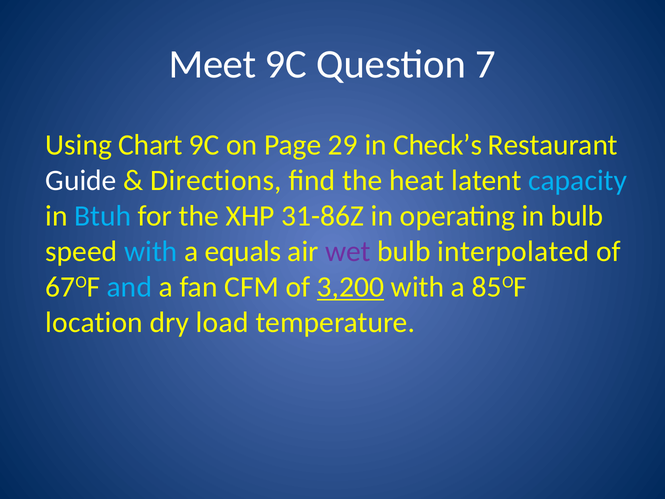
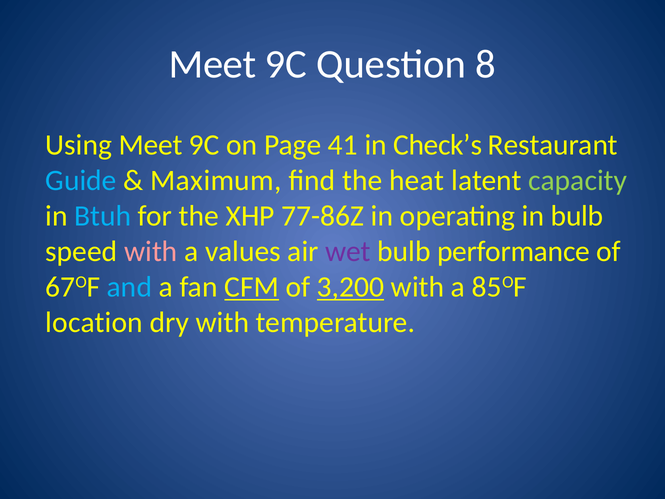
7: 7 -> 8
Using Chart: Chart -> Meet
29: 29 -> 41
Guide colour: white -> light blue
Directions: Directions -> Maximum
capacity colour: light blue -> light green
31-86Z: 31-86Z -> 77-86Z
with at (151, 251) colour: light blue -> pink
equals: equals -> values
interpolated: interpolated -> performance
CFM underline: none -> present
dry load: load -> with
